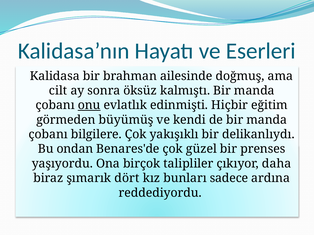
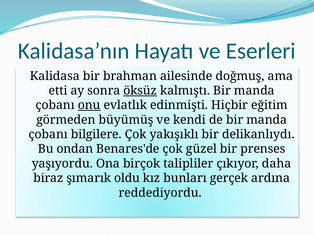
cilt: cilt -> etti
öksüz underline: none -> present
dört: dört -> oldu
sadece: sadece -> gerçek
